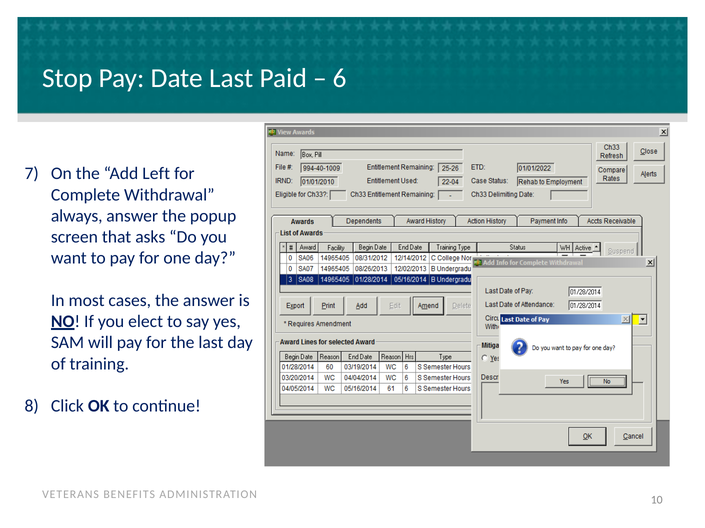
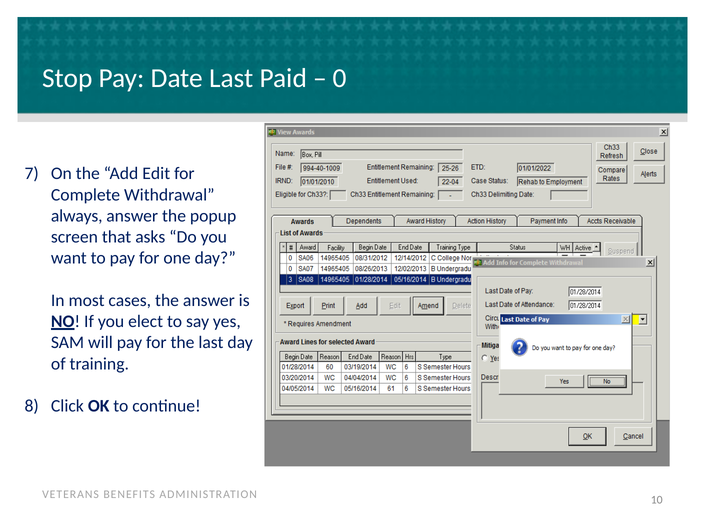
6: 6 -> 0
Left: Left -> Edit
